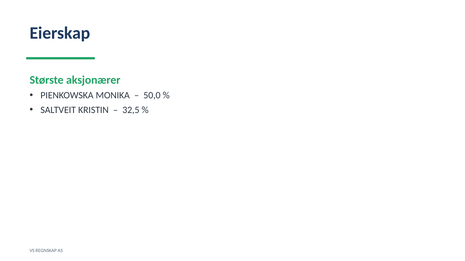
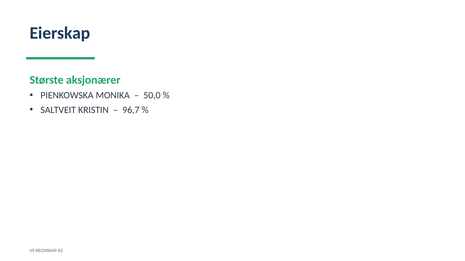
32,5: 32,5 -> 96,7
